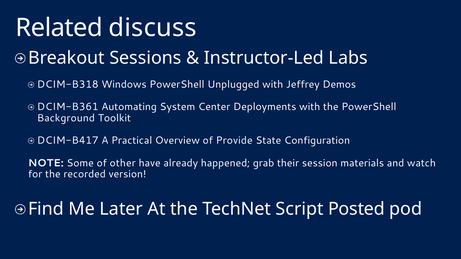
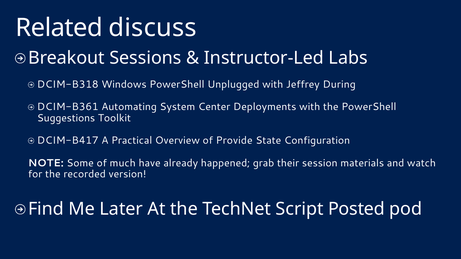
Demos: Demos -> During
Background: Background -> Suggestions
other: other -> much
